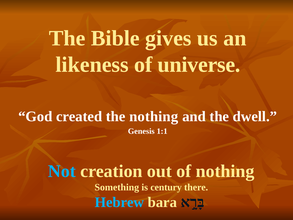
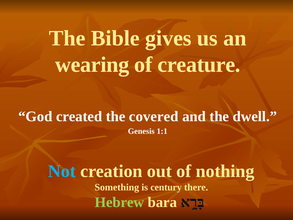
likeness: likeness -> wearing
universe: universe -> creature
the nothing: nothing -> covered
Hebrew colour: light blue -> light green
